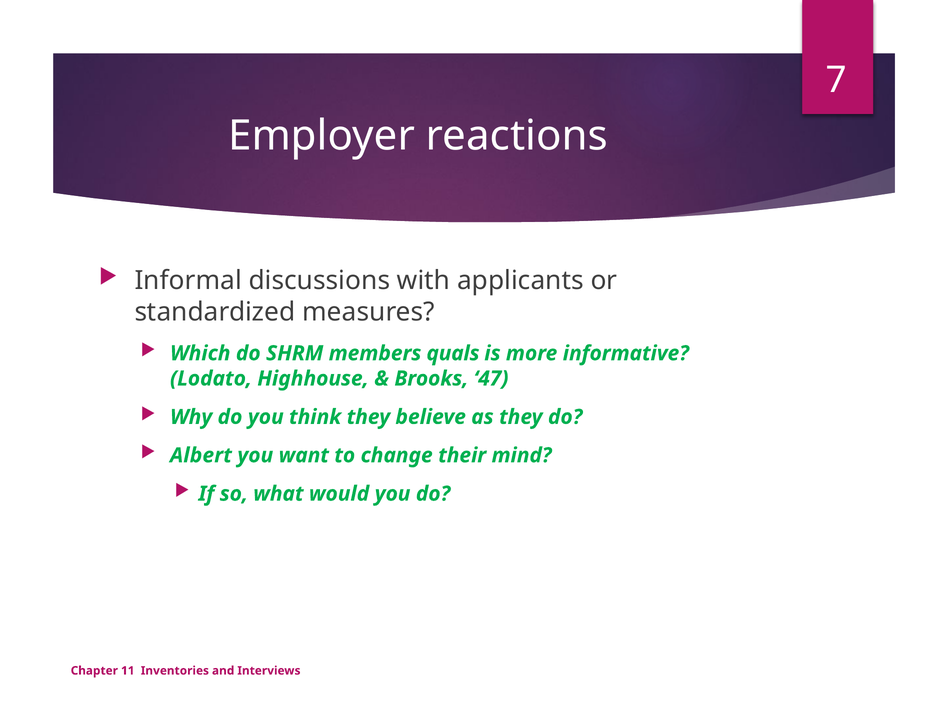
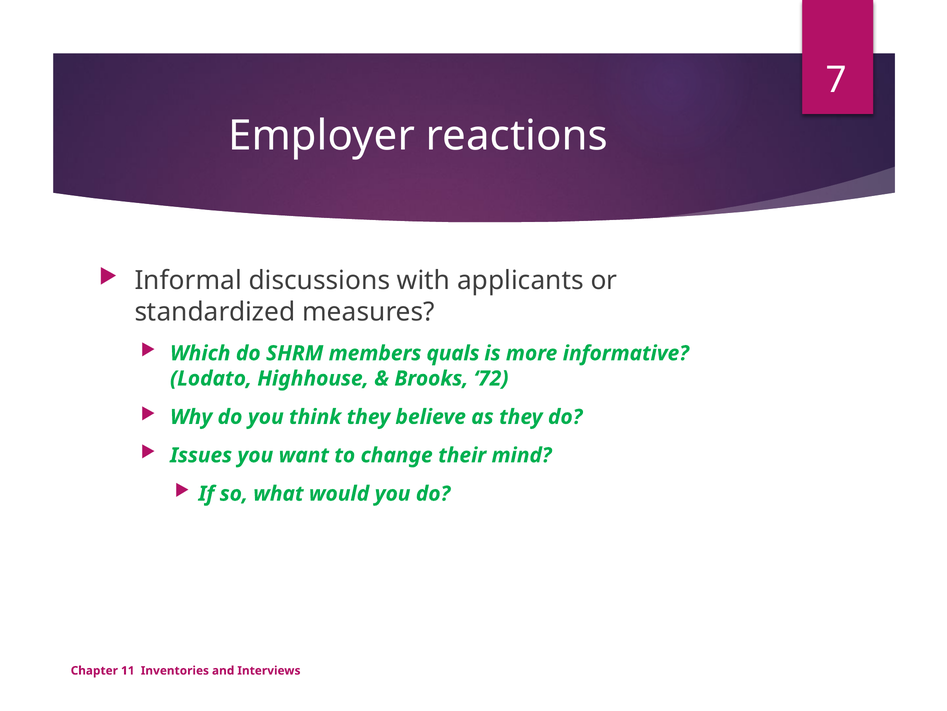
47: 47 -> 72
Albert: Albert -> Issues
